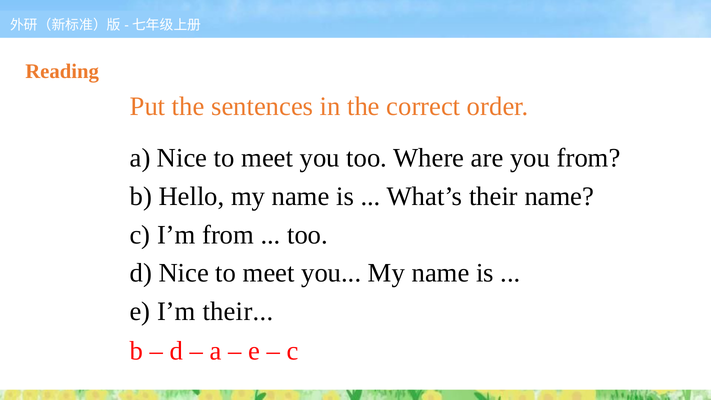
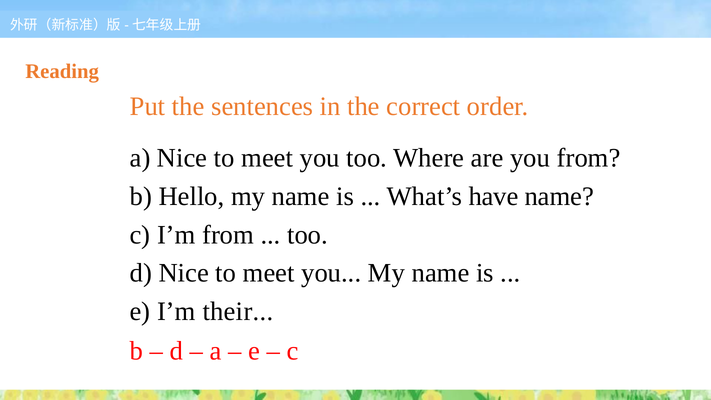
What’s their: their -> have
